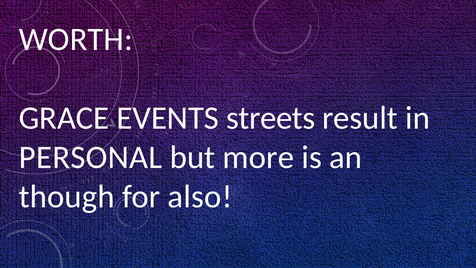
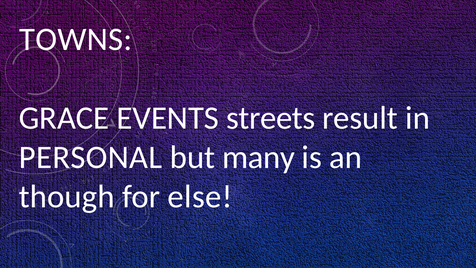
WORTH: WORTH -> TOWNS
more: more -> many
also: also -> else
